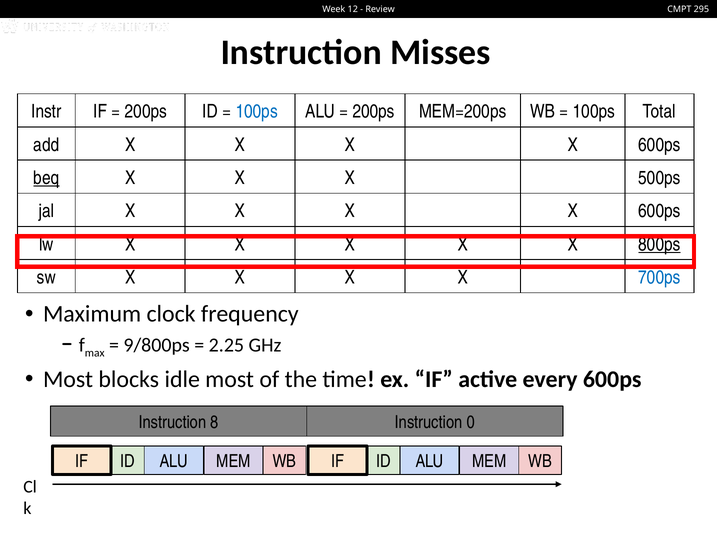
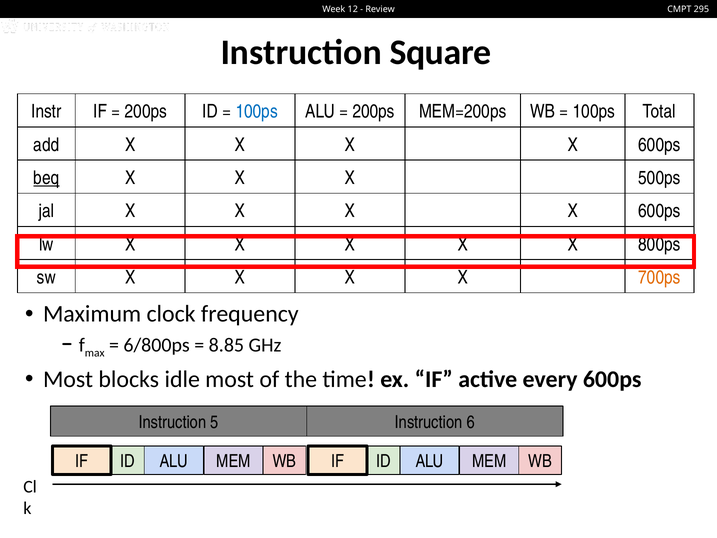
Misses: Misses -> Square
800ps underline: present -> none
700ps colour: blue -> orange
9/800ps: 9/800ps -> 6/800ps
2.25: 2.25 -> 8.85
8: 8 -> 5
0: 0 -> 6
